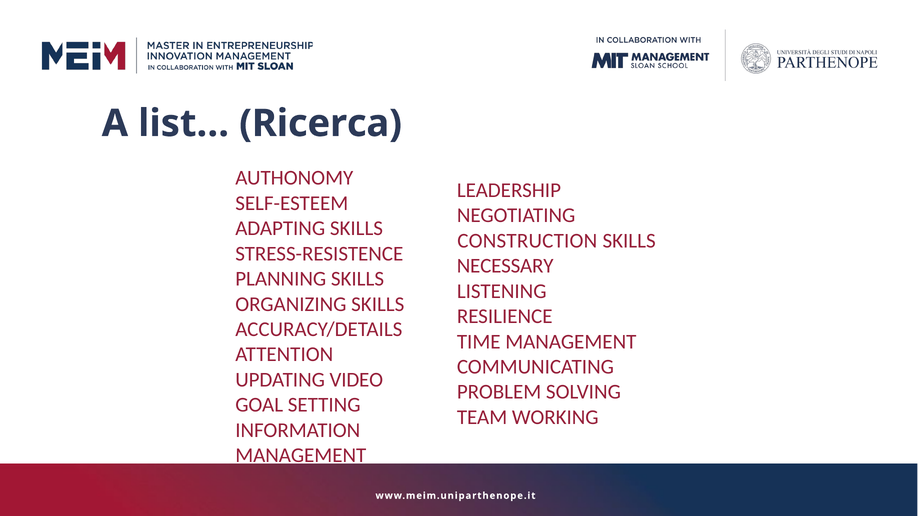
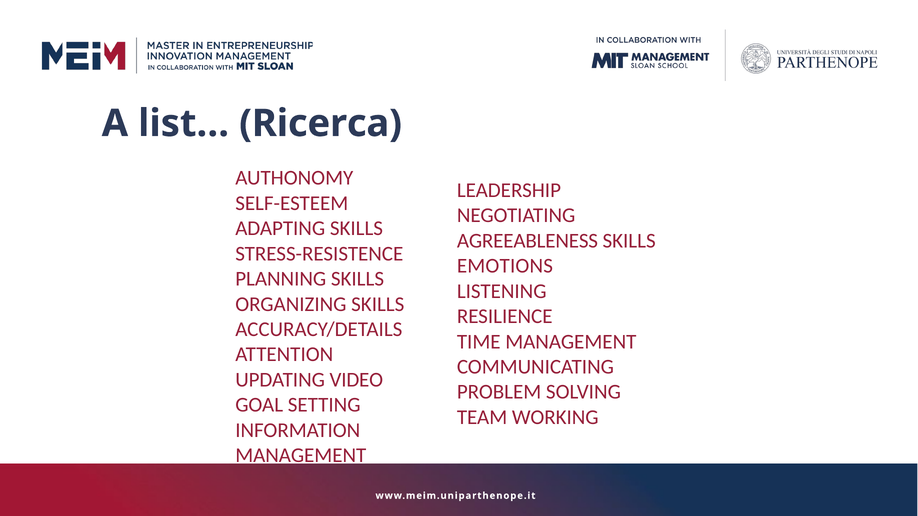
CONSTRUCTION: CONSTRUCTION -> AGREEABLENESS
NECESSARY: NECESSARY -> EMOTIONS
